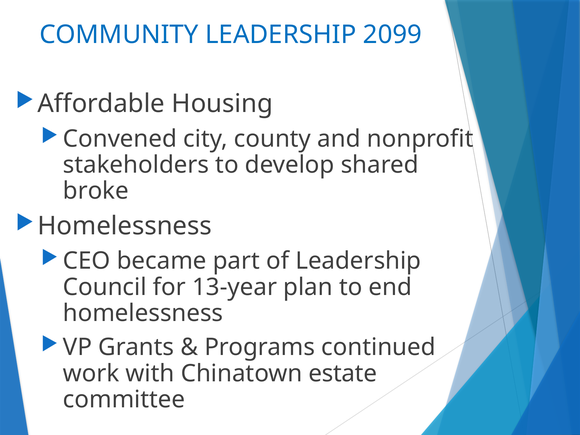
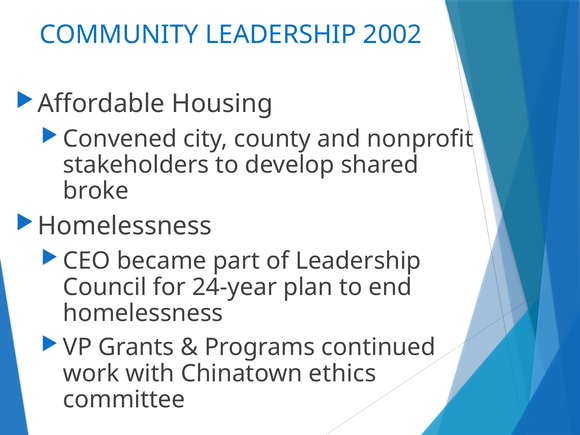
2099: 2099 -> 2002
13-year: 13-year -> 24-year
estate: estate -> ethics
